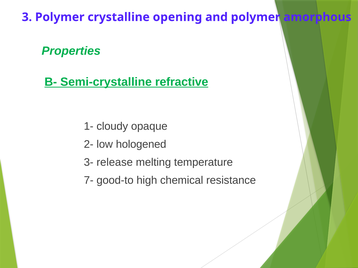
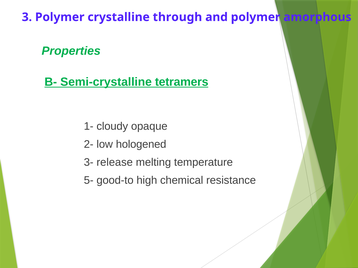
opening: opening -> through
refractive: refractive -> tetramers
7-: 7- -> 5-
